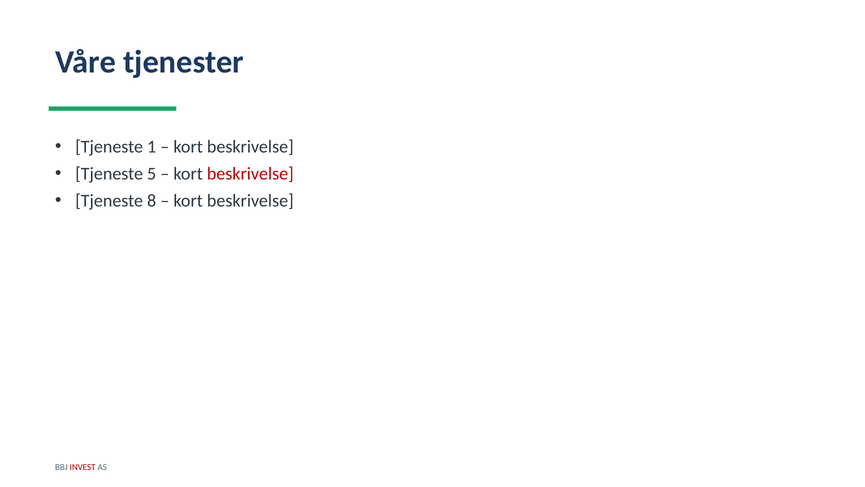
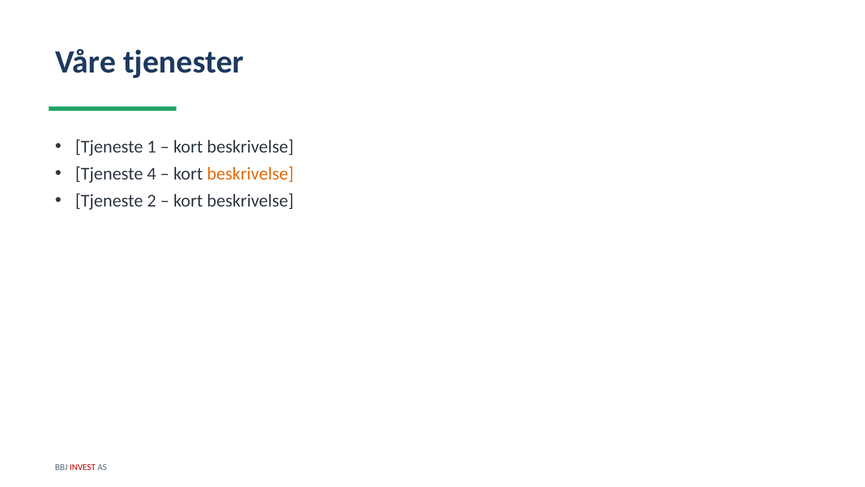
5: 5 -> 4
beskrivelse at (250, 174) colour: red -> orange
8: 8 -> 2
